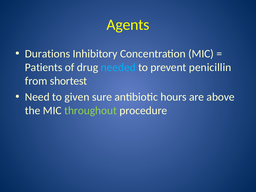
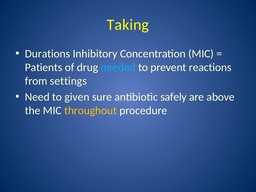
Agents: Agents -> Taking
penicillin: penicillin -> reactions
shortest: shortest -> settings
hours: hours -> safely
throughout colour: light green -> yellow
